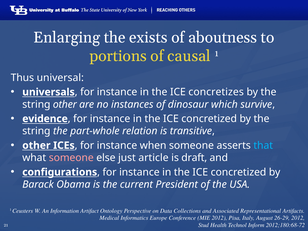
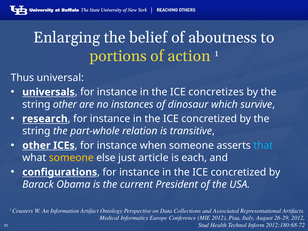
exists: exists -> belief
causal: causal -> action
evidence: evidence -> research
someone at (71, 158) colour: pink -> yellow
draft: draft -> each
